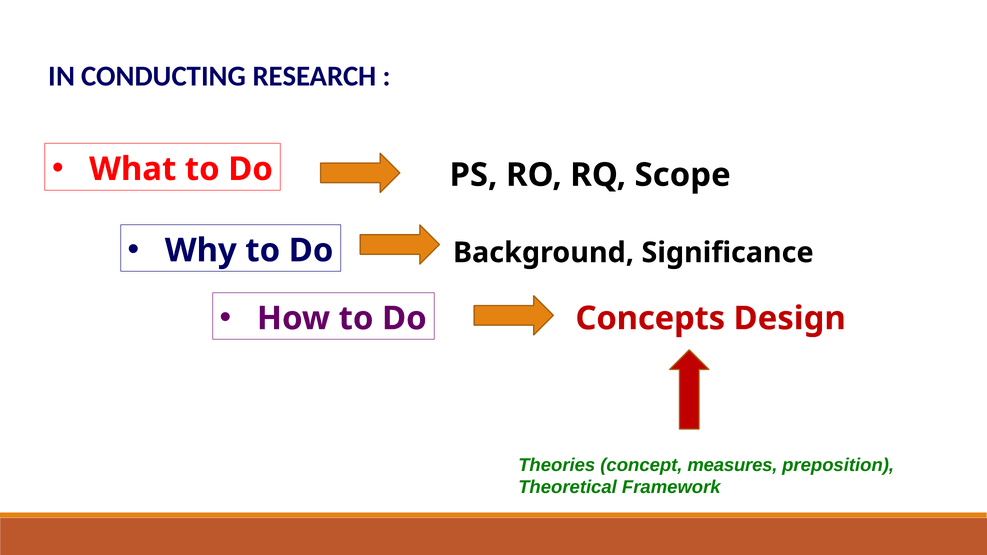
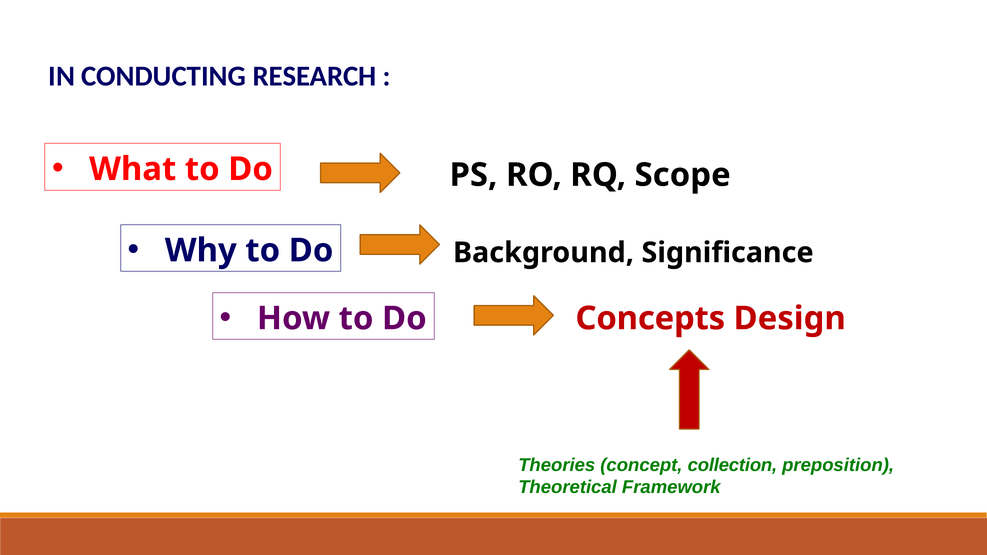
measures: measures -> collection
